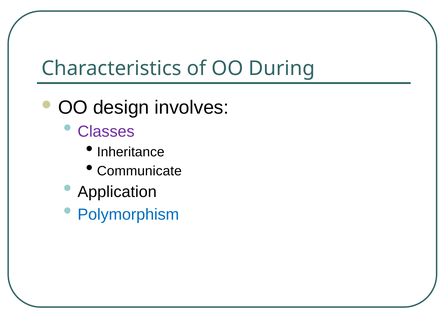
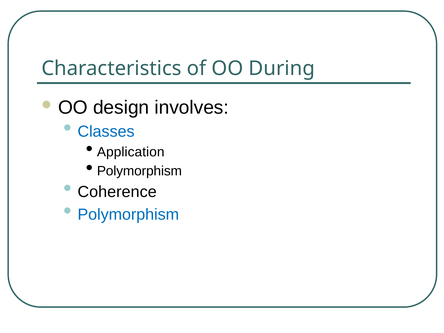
Classes colour: purple -> blue
Inheritance: Inheritance -> Application
Communicate at (139, 171): Communicate -> Polymorphism
Application: Application -> Coherence
